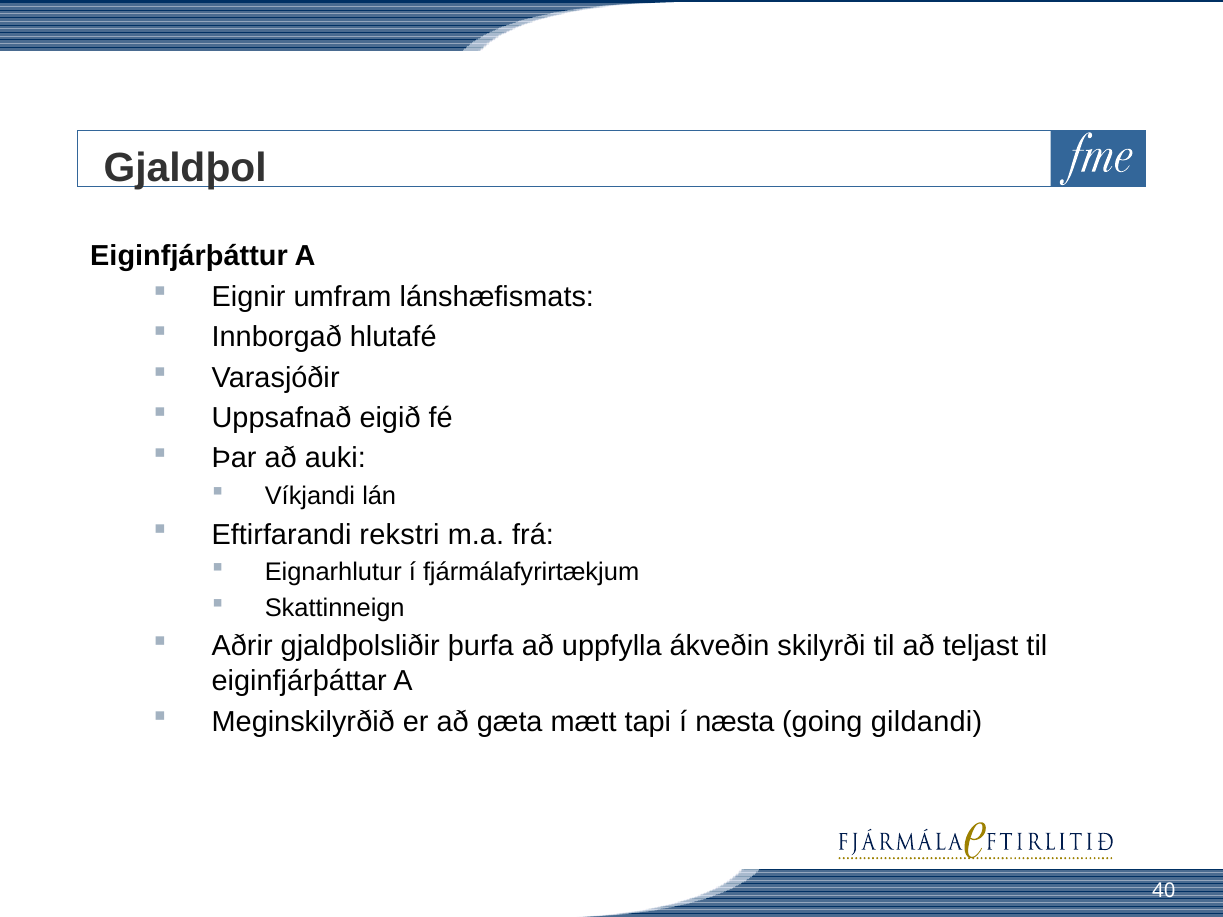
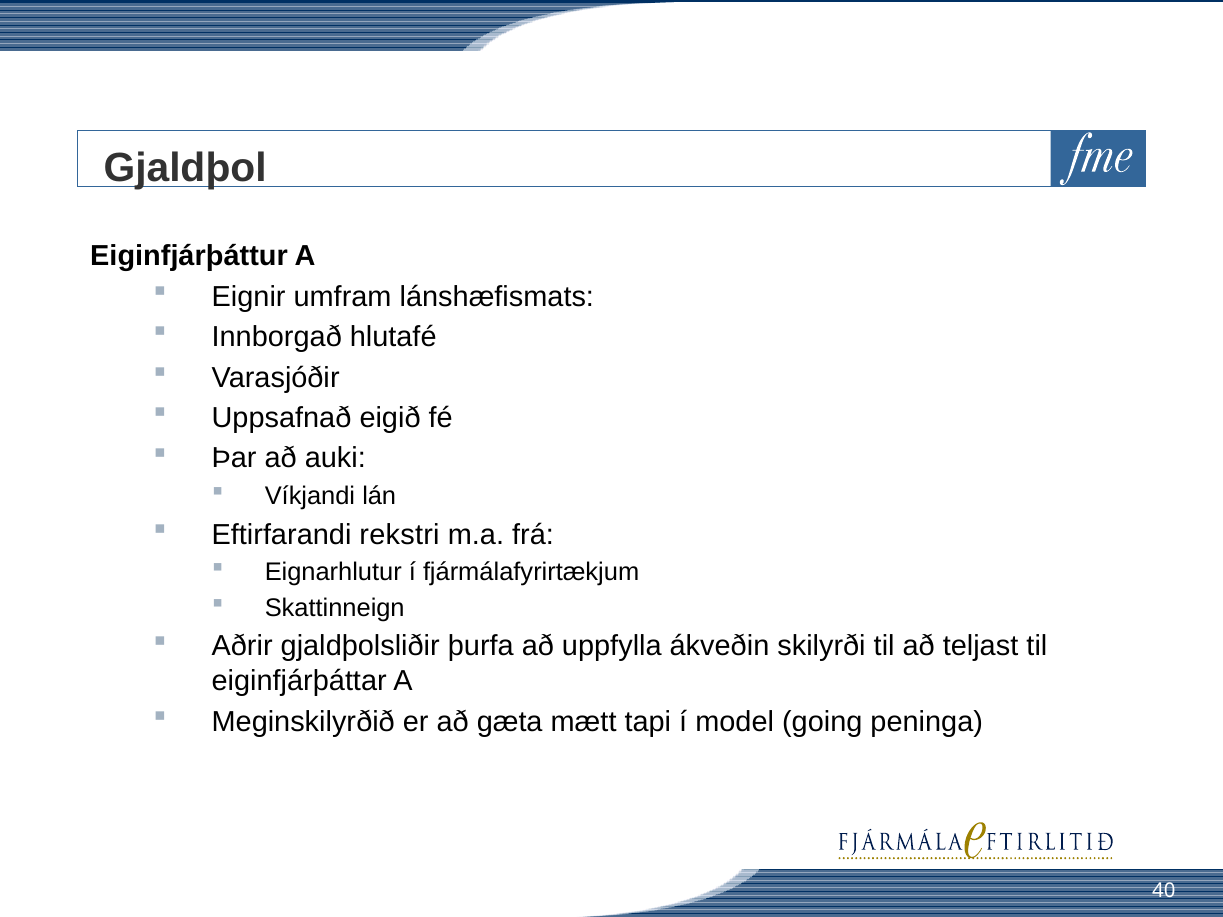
næsta: næsta -> model
gildandi: gildandi -> peninga
